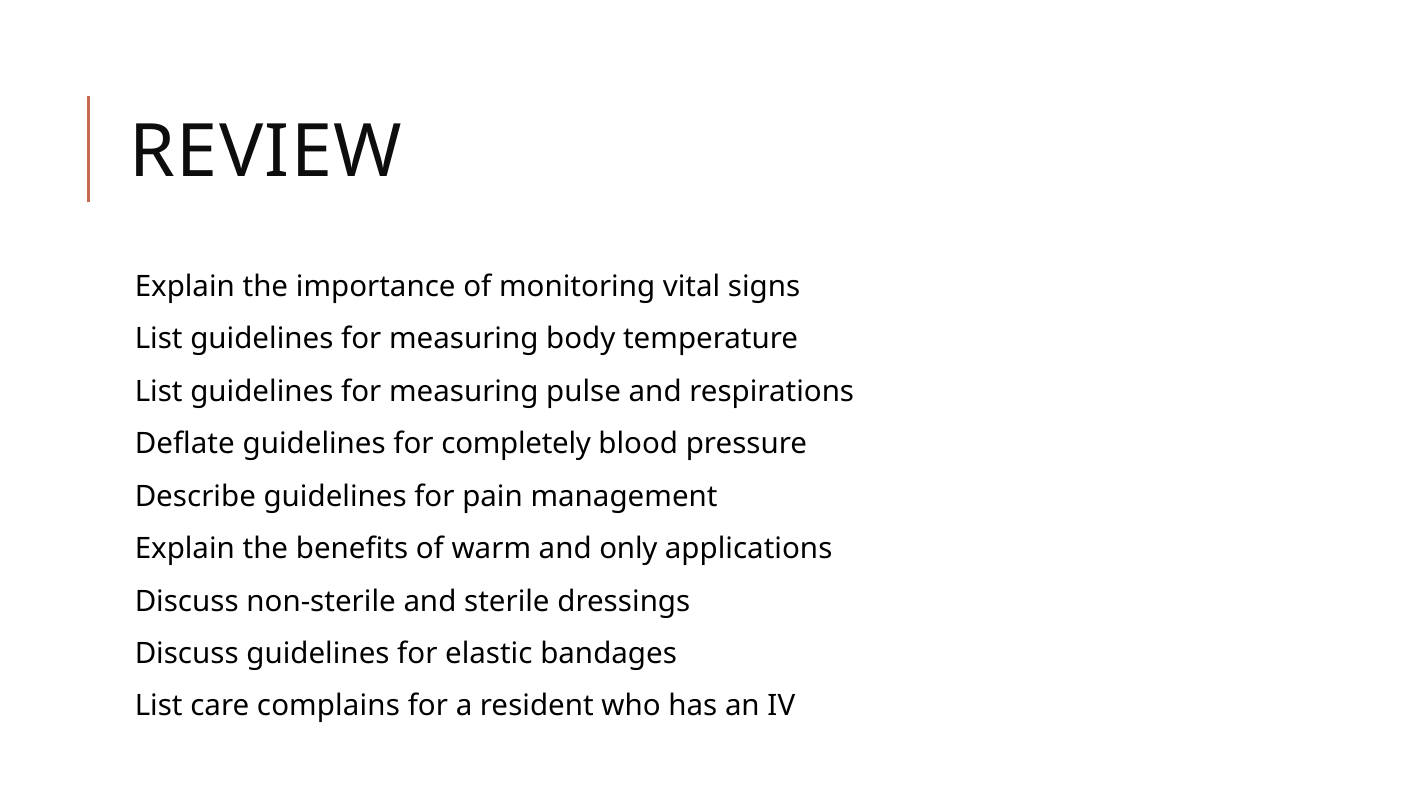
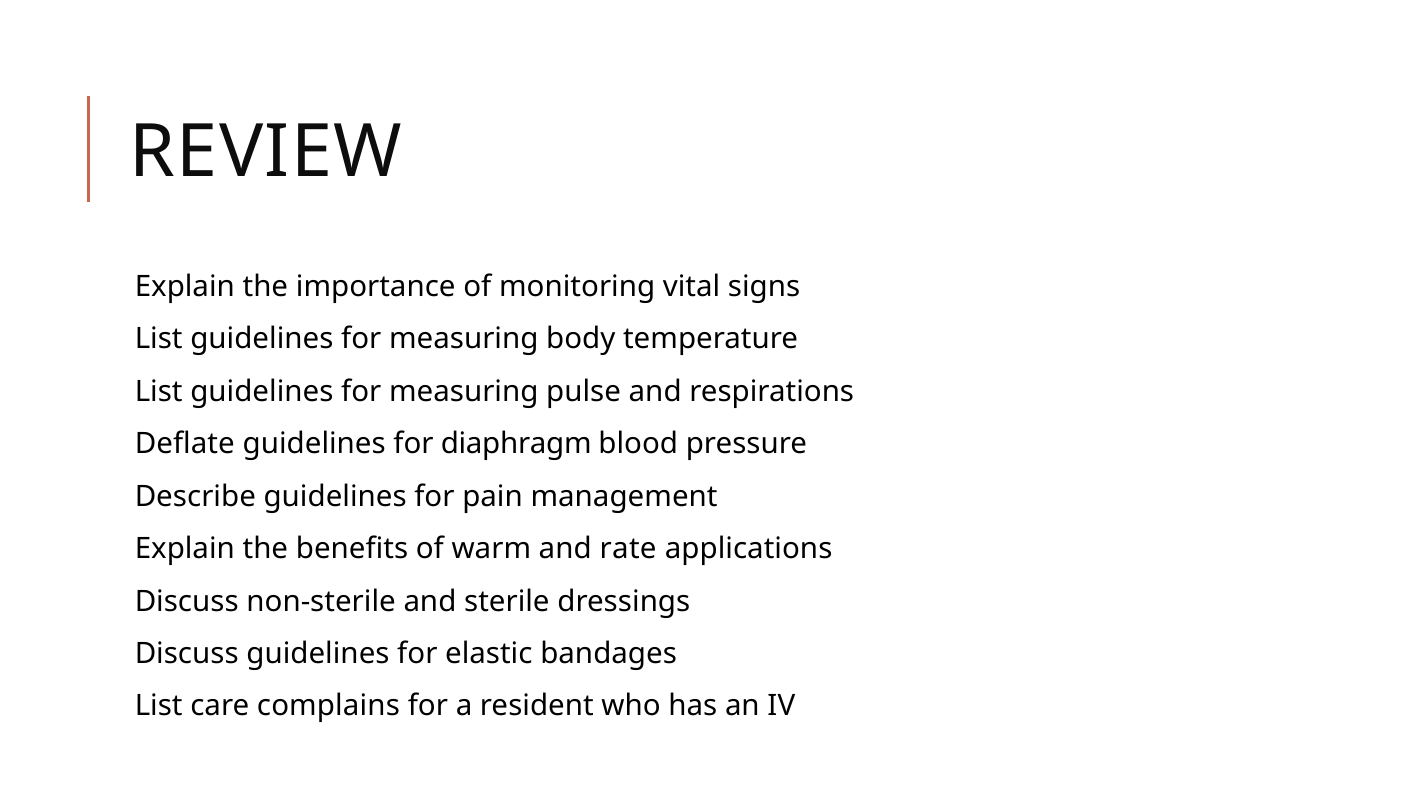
completely: completely -> diaphragm
only: only -> rate
